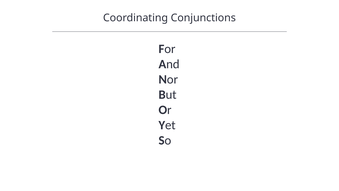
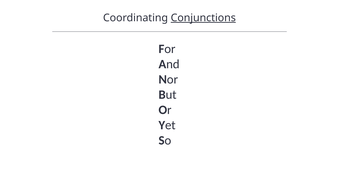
Conjunctions underline: none -> present
